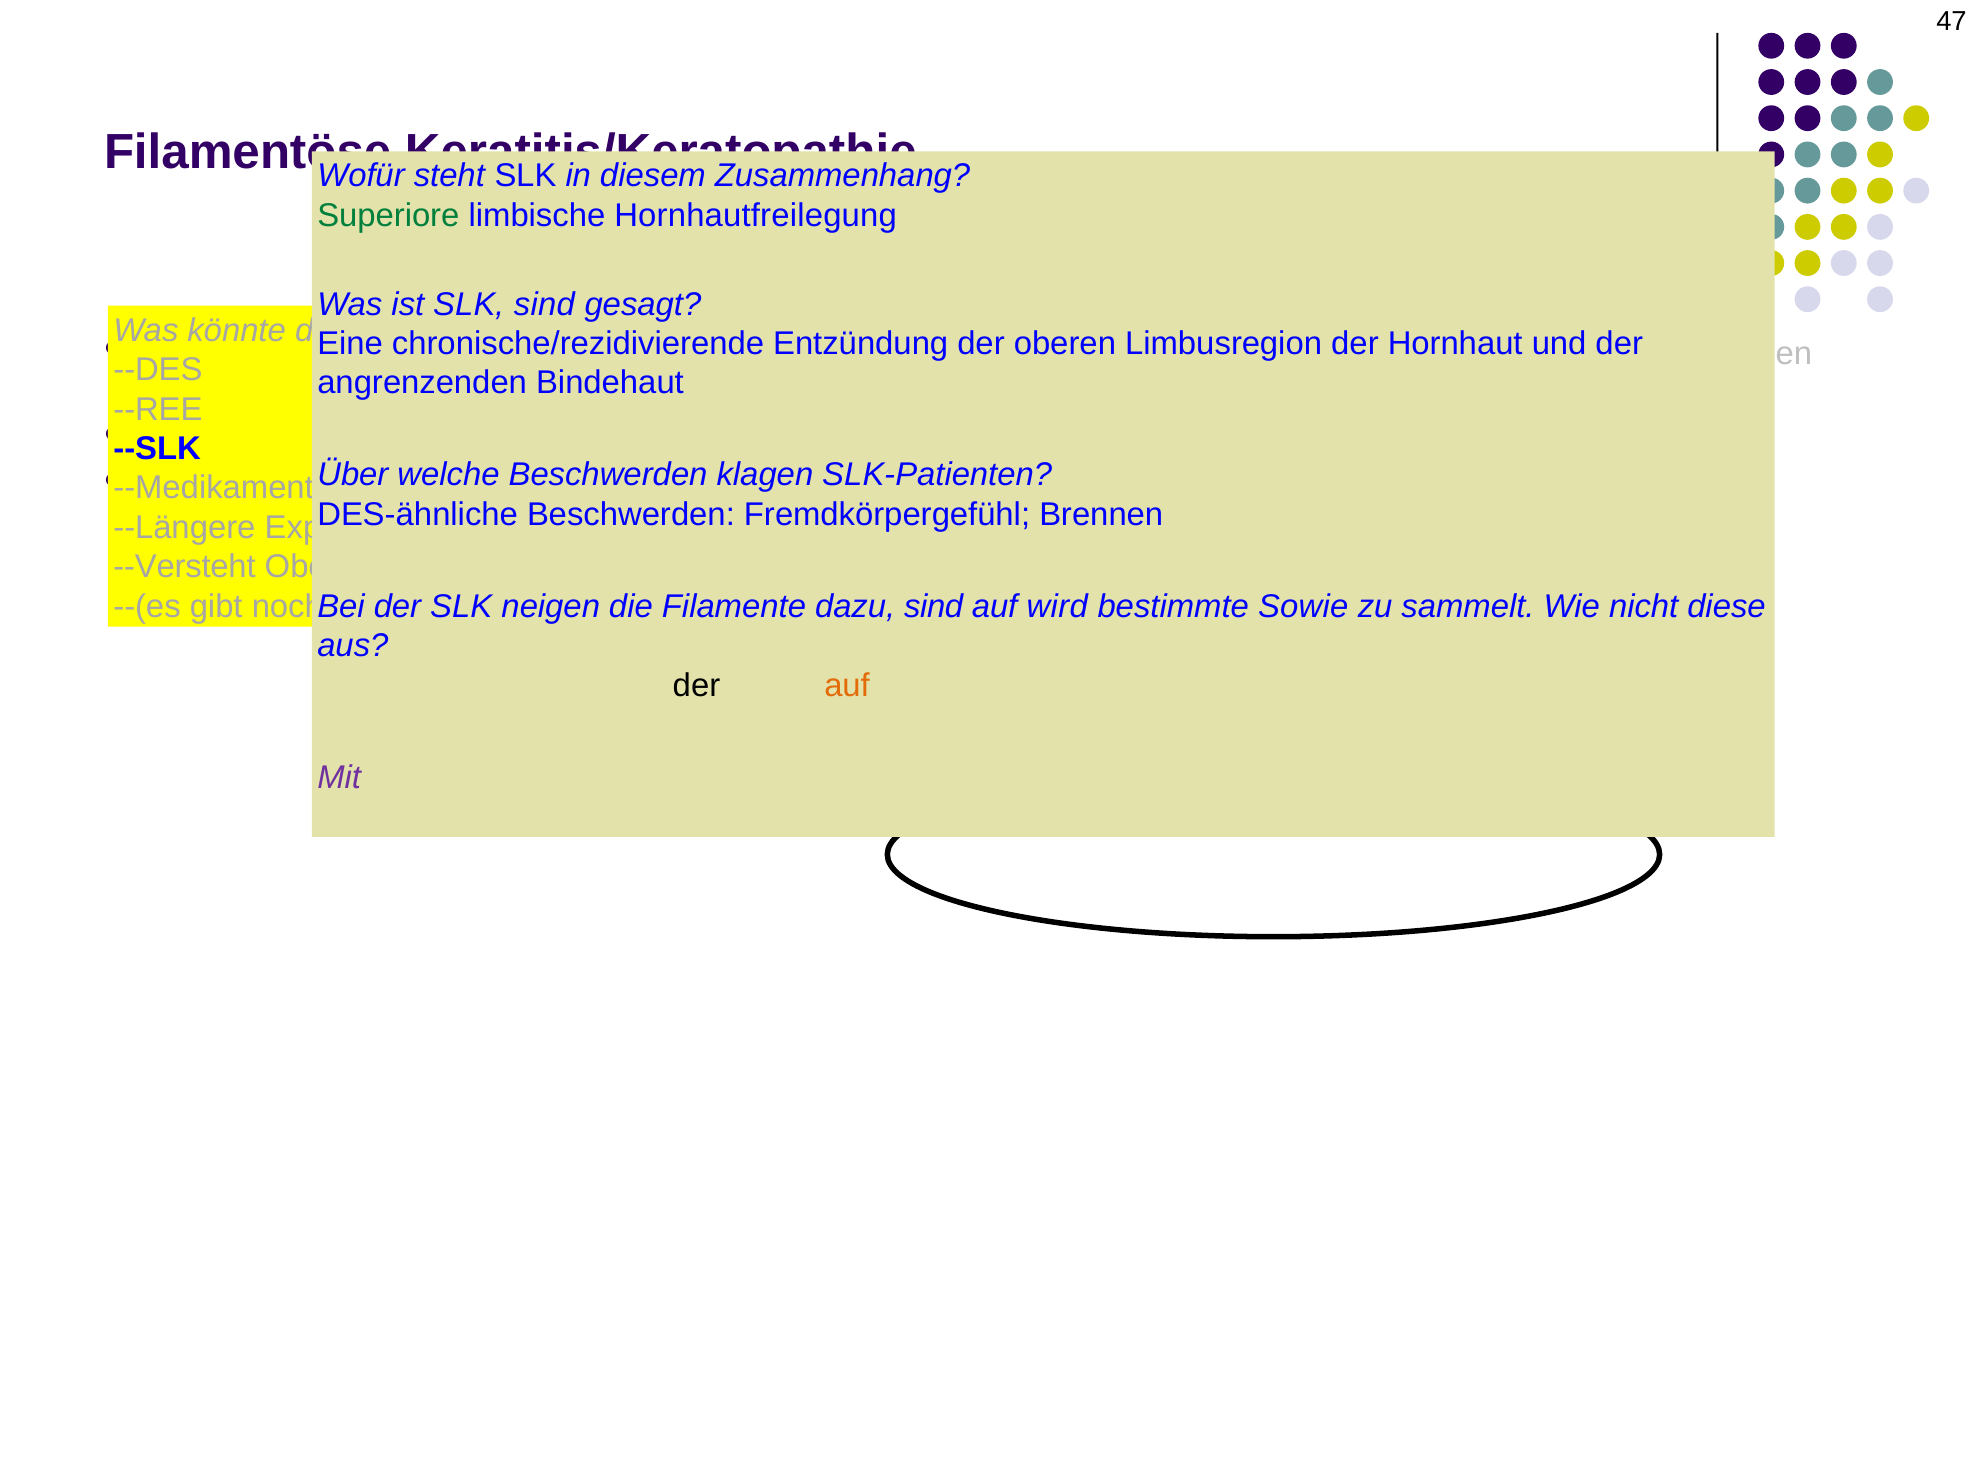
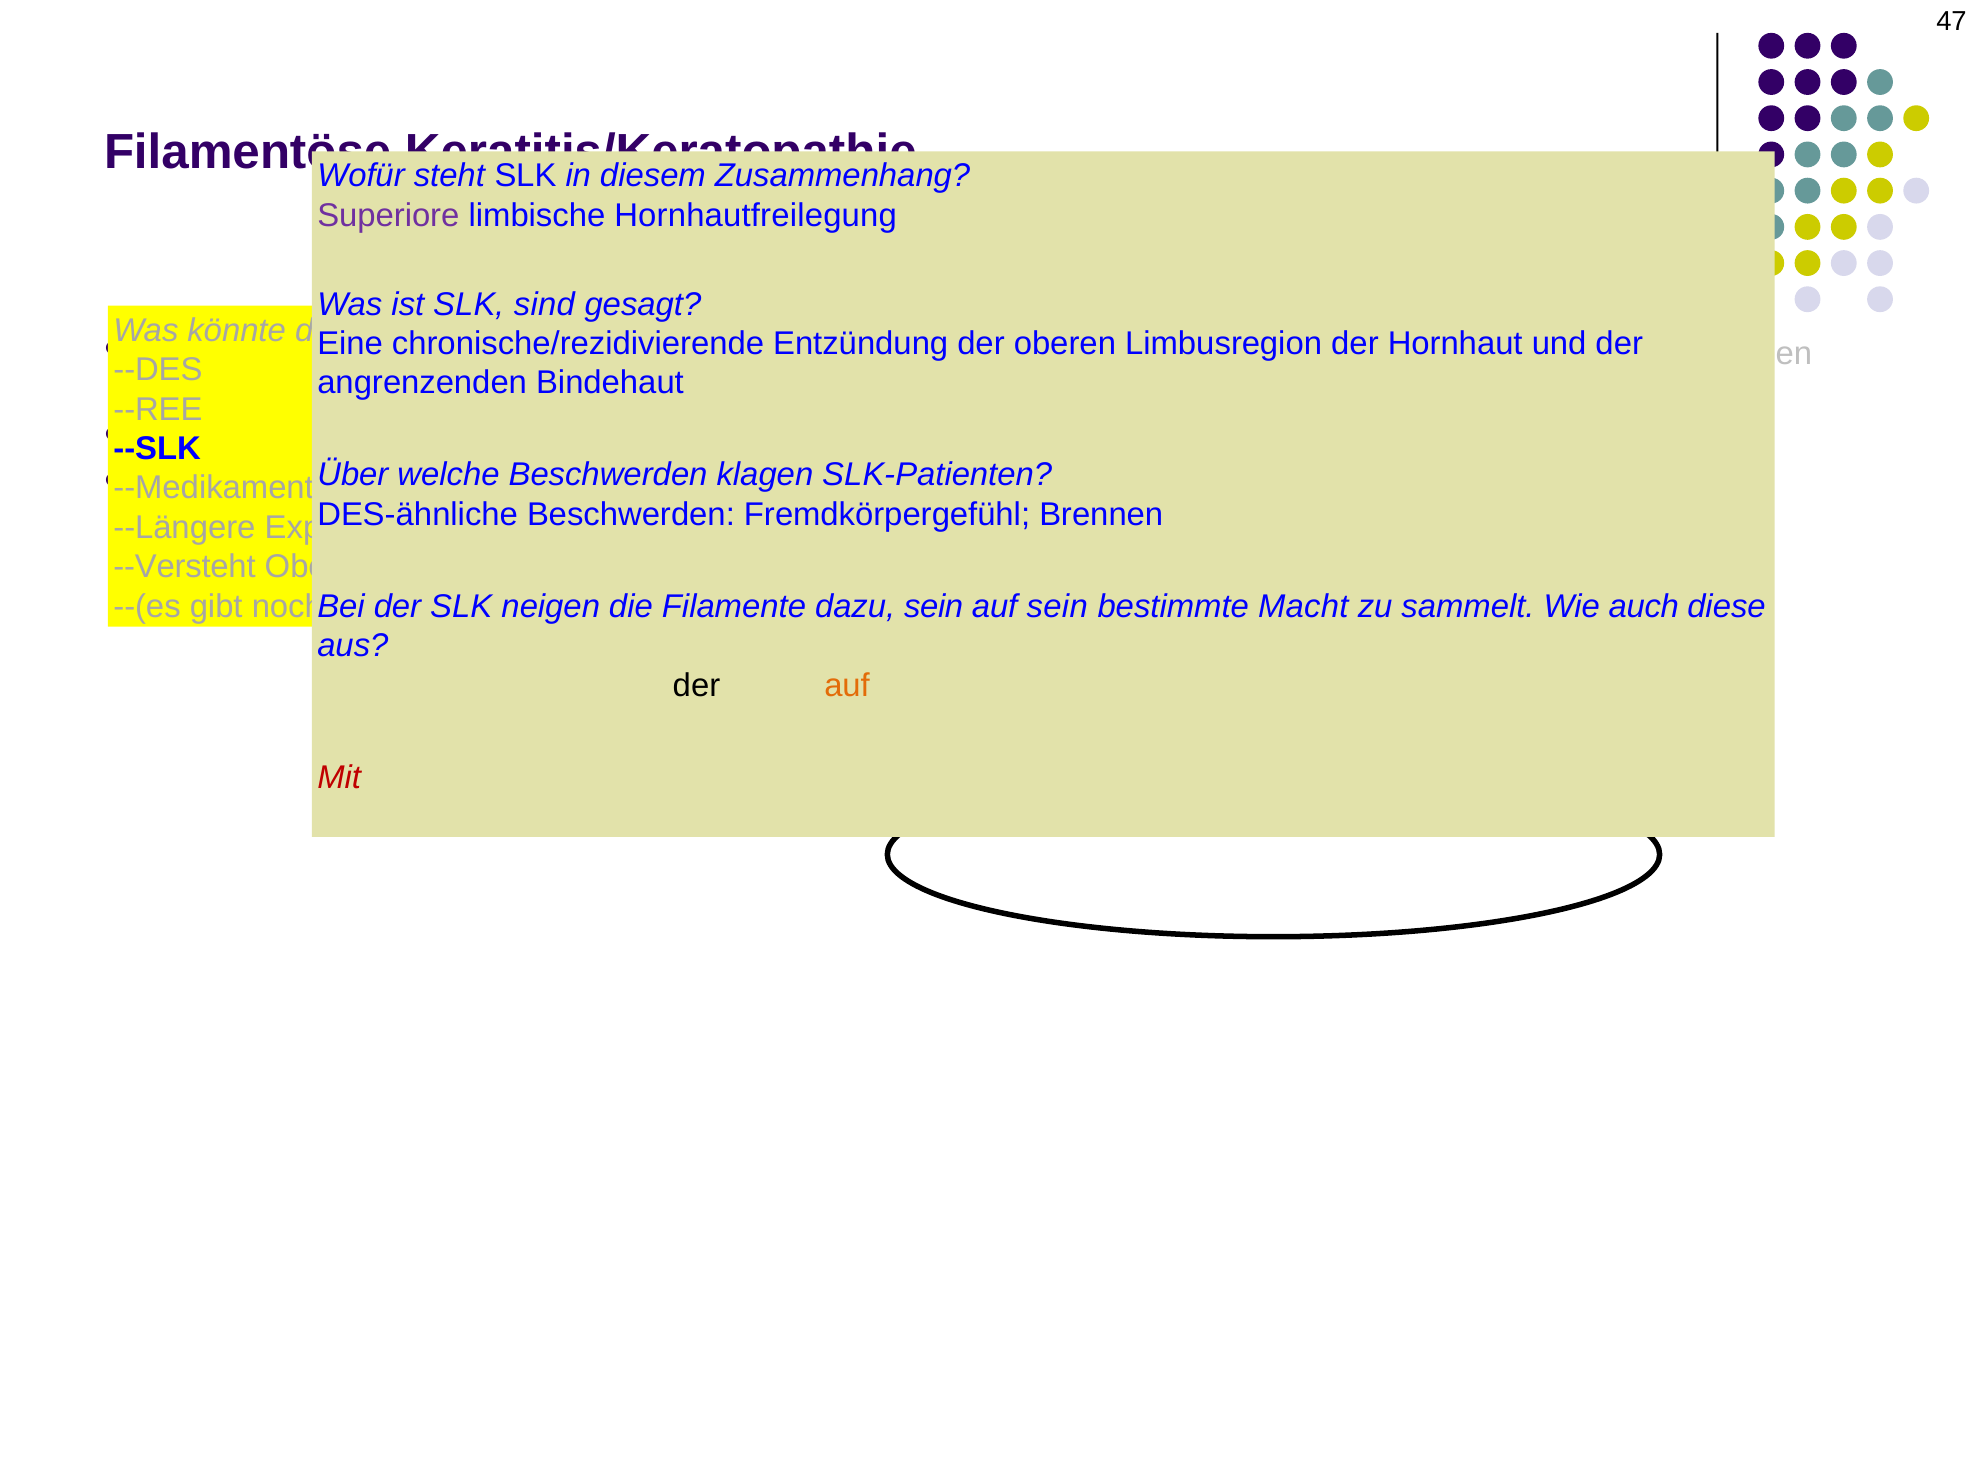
Superiore colour: green -> purple
dazu sind: sind -> sein
auf wird: wird -> sein
Sowie: Sowie -> Macht
nicht: nicht -> auch
Mit at (339, 777) colour: purple -> red
